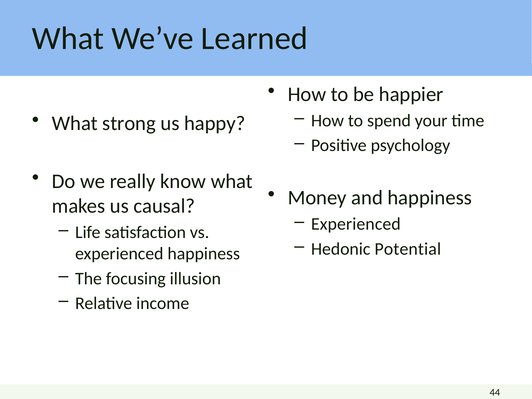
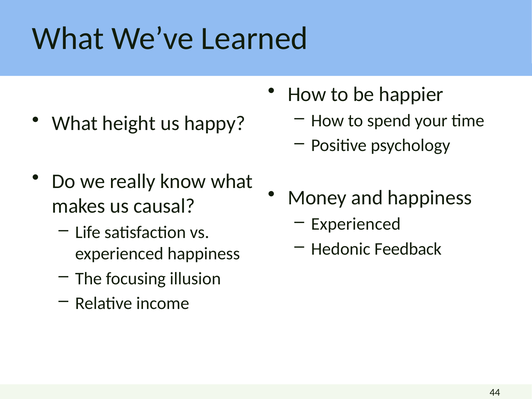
strong: strong -> height
Potential: Potential -> Feedback
